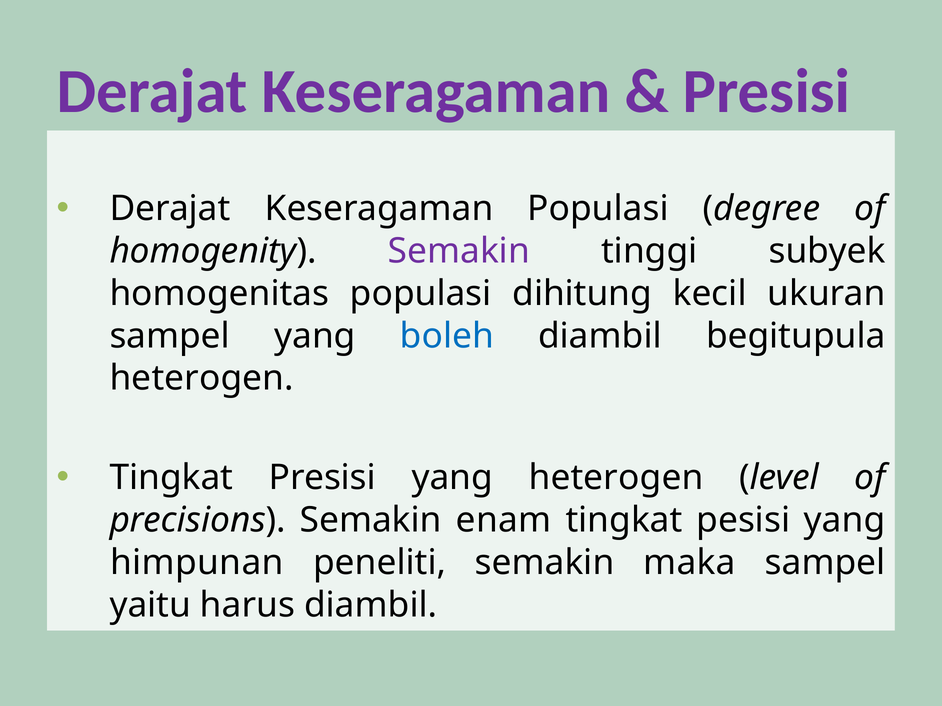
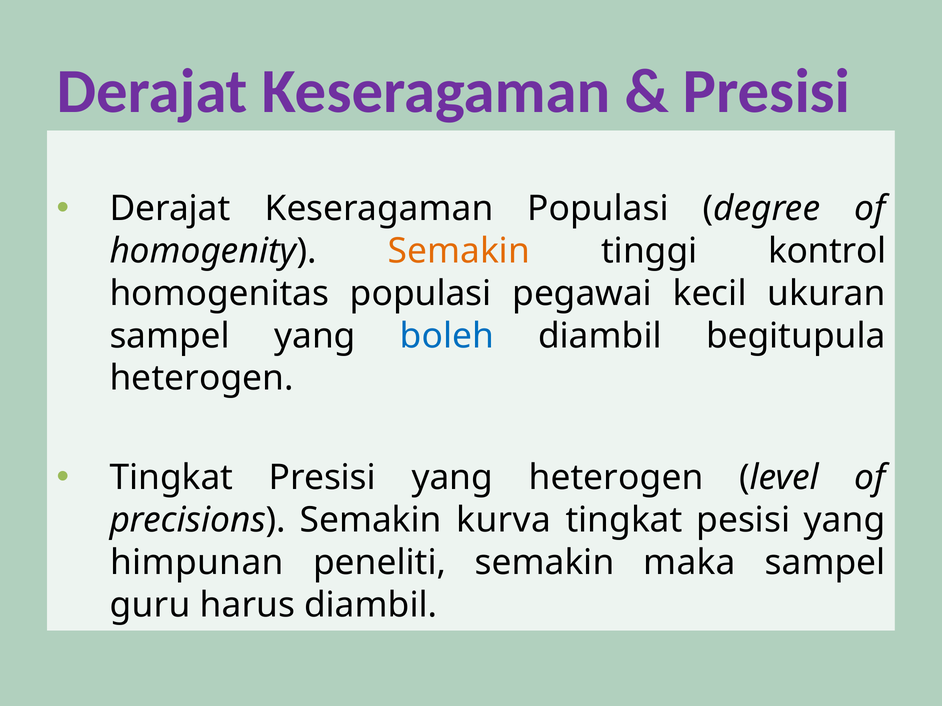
Semakin at (459, 251) colour: purple -> orange
subyek: subyek -> kontrol
dihitung: dihitung -> pegawai
enam: enam -> kurva
yaitu: yaitu -> guru
